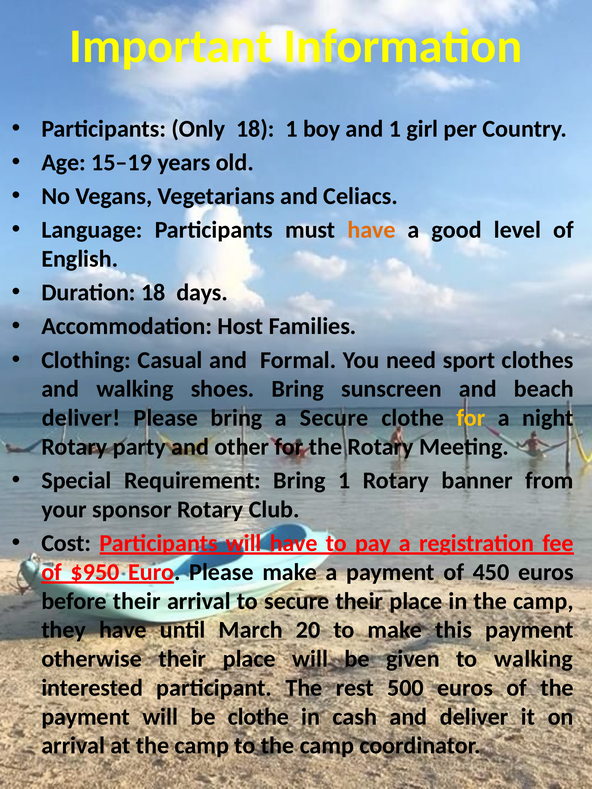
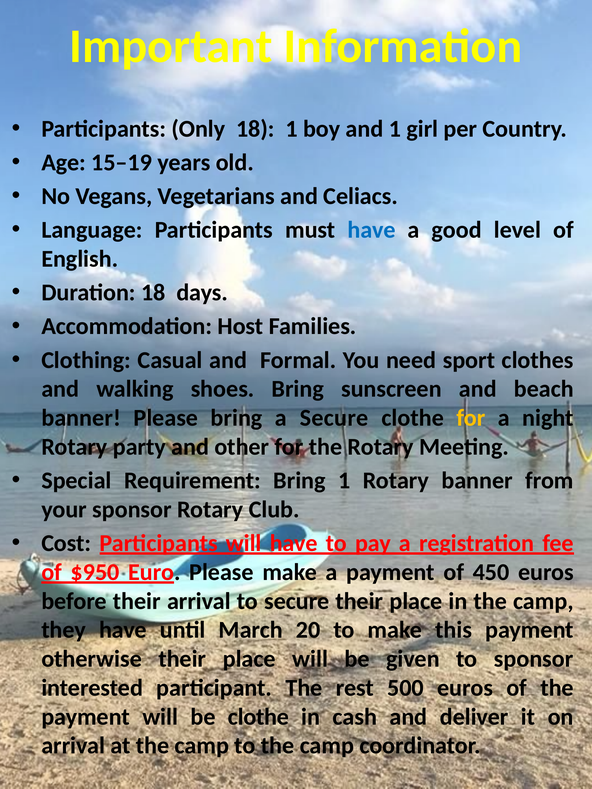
have at (372, 230) colour: orange -> blue
deliver at (81, 418): deliver -> banner
to walking: walking -> sponsor
